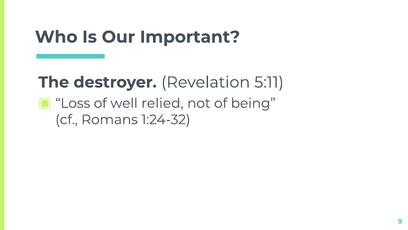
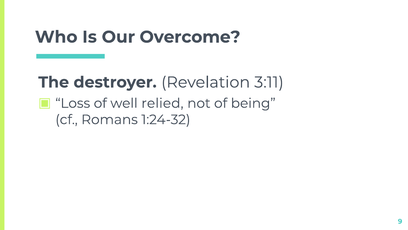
Important: Important -> Overcome
5:11: 5:11 -> 3:11
